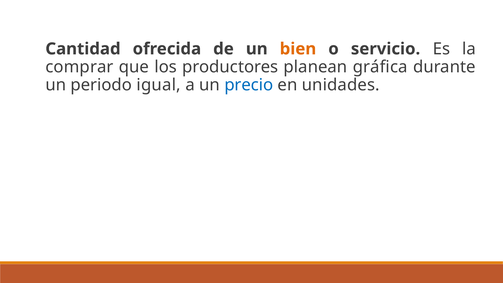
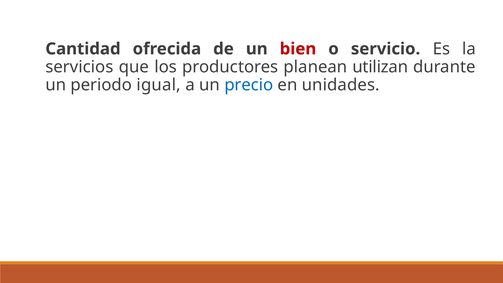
bien colour: orange -> red
comprar: comprar -> servicios
gráfica: gráfica -> utilizan
